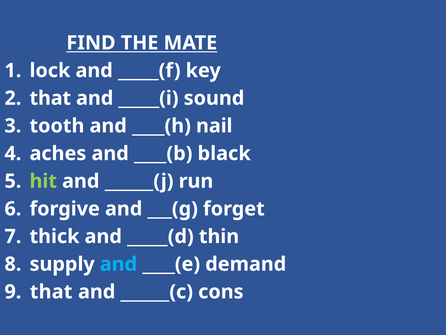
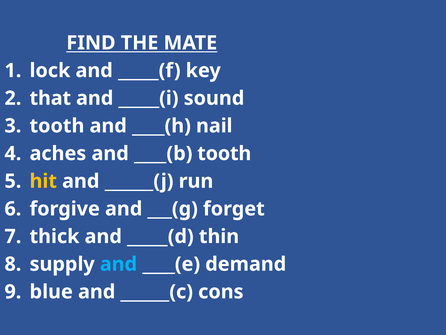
____(b black: black -> tooth
hit colour: light green -> yellow
that at (51, 291): that -> blue
